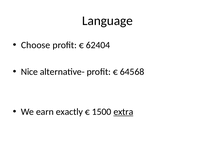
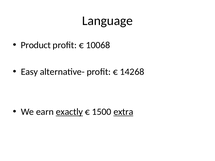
Choose: Choose -> Product
62404: 62404 -> 10068
Nice: Nice -> Easy
64568: 64568 -> 14268
exactly underline: none -> present
